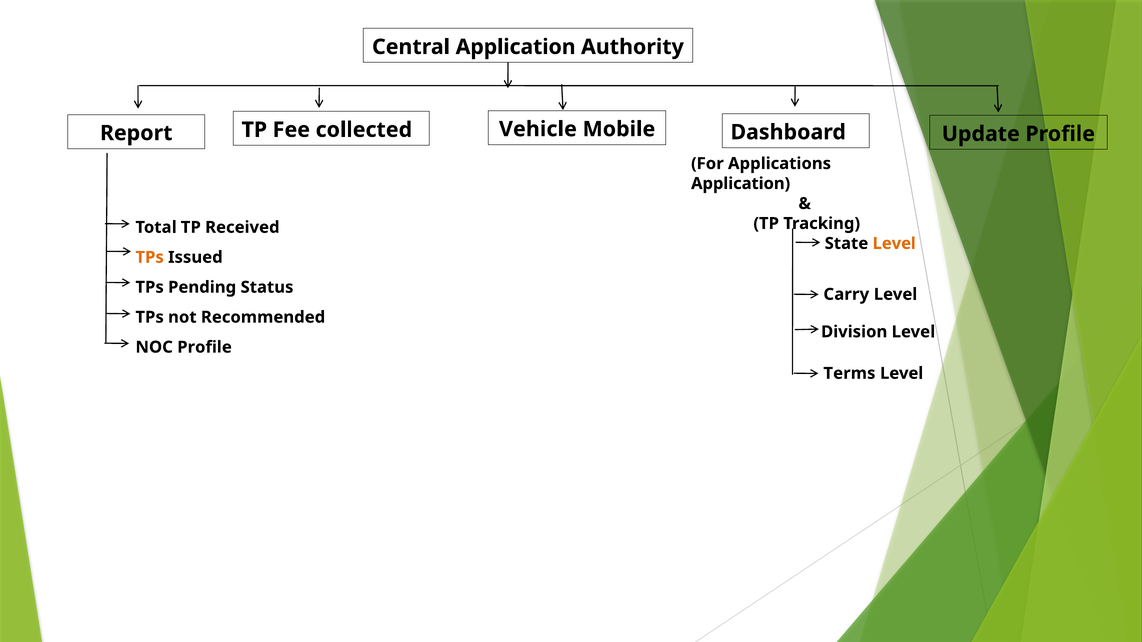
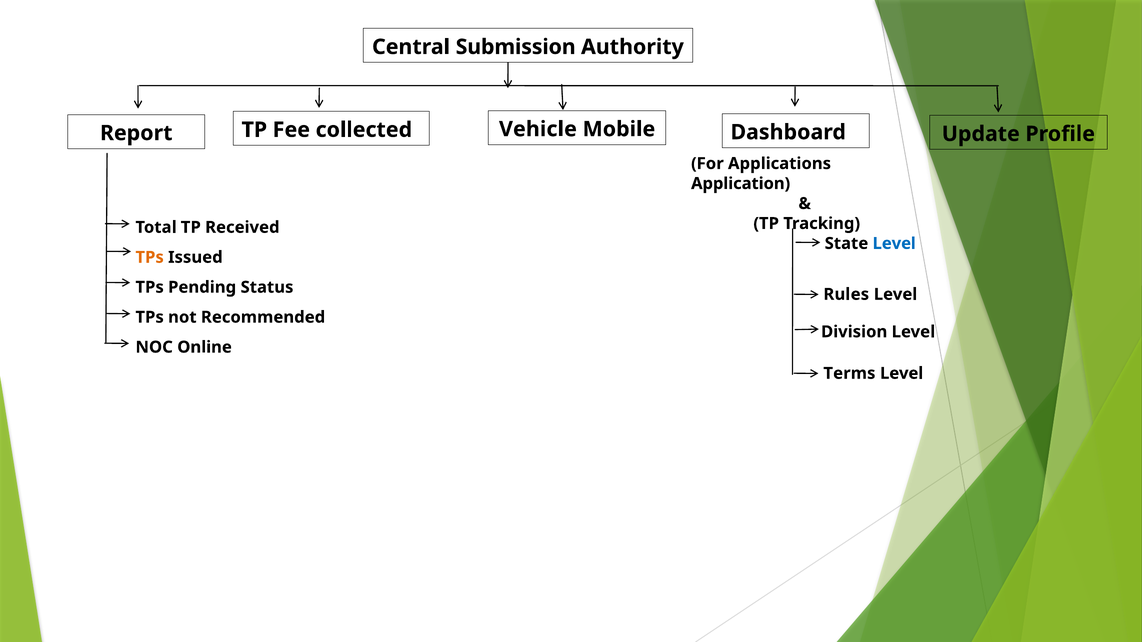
Central Application: Application -> Submission
Level at (894, 244) colour: orange -> blue
Carry: Carry -> Rules
NOC Profile: Profile -> Online
